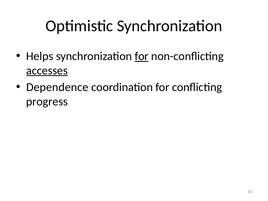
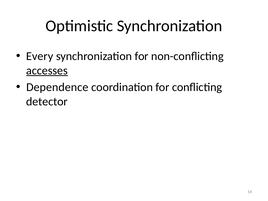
Helps: Helps -> Every
for at (142, 56) underline: present -> none
progress: progress -> detector
